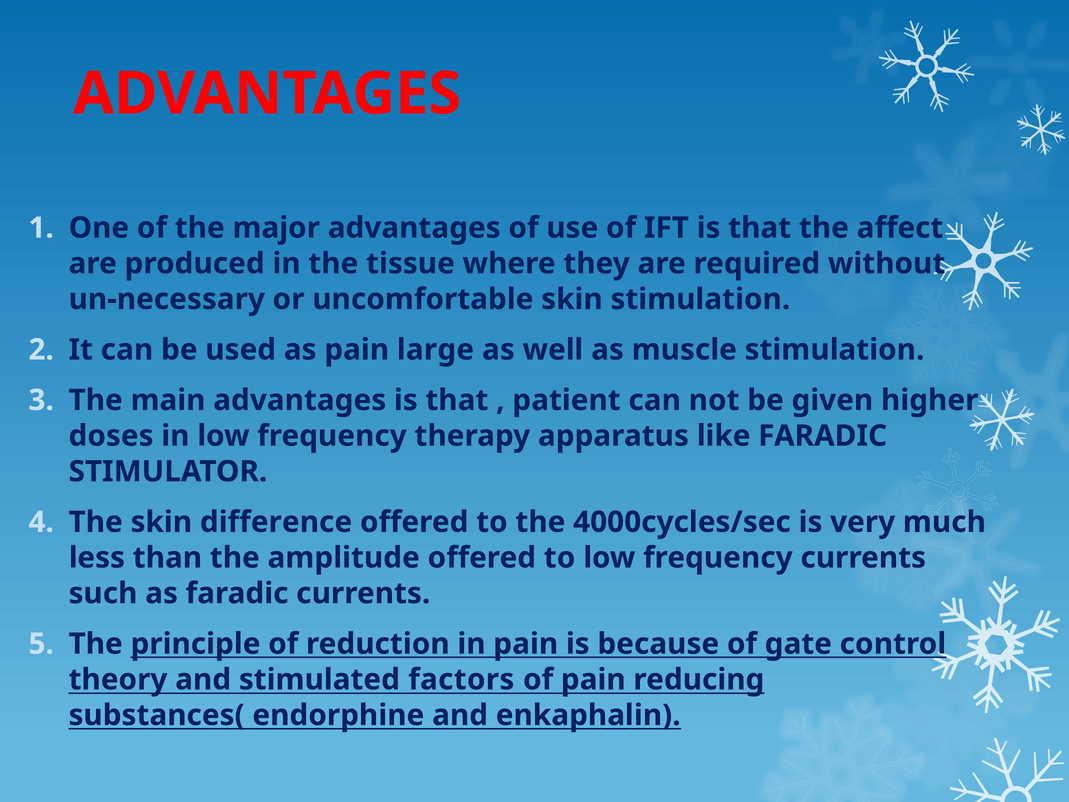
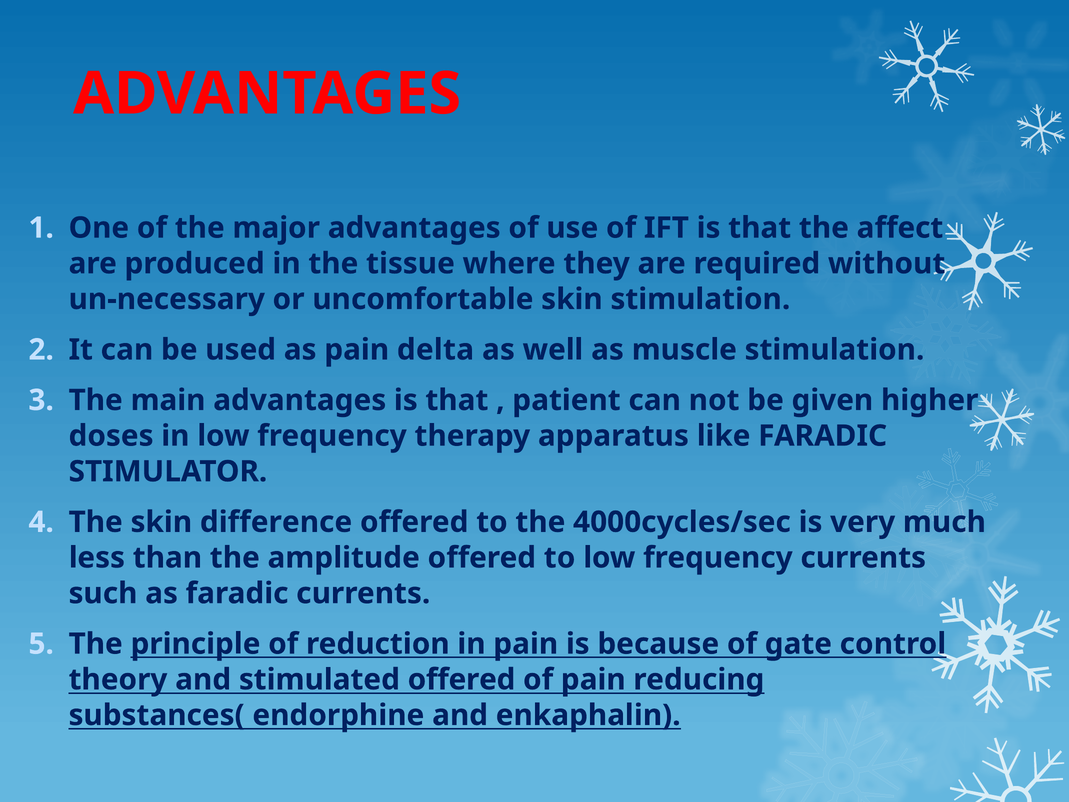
large: large -> delta
stimulated factors: factors -> offered
